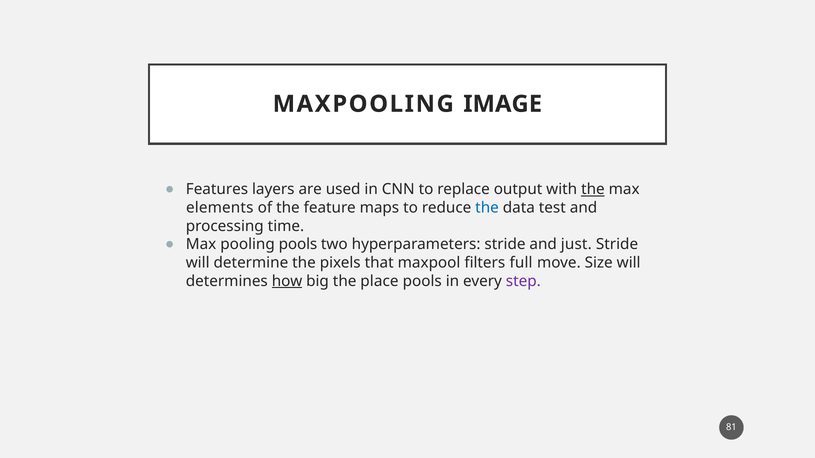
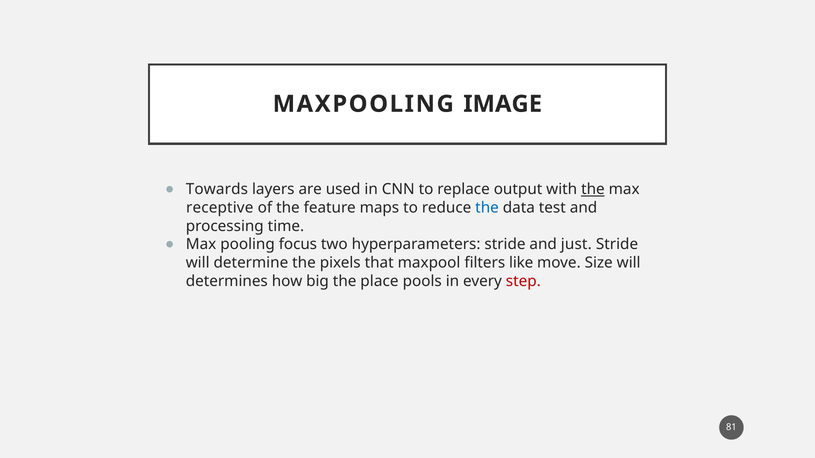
Features: Features -> Towards
elements: elements -> receptive
pooling pools: pools -> focus
full: full -> like
how underline: present -> none
step colour: purple -> red
